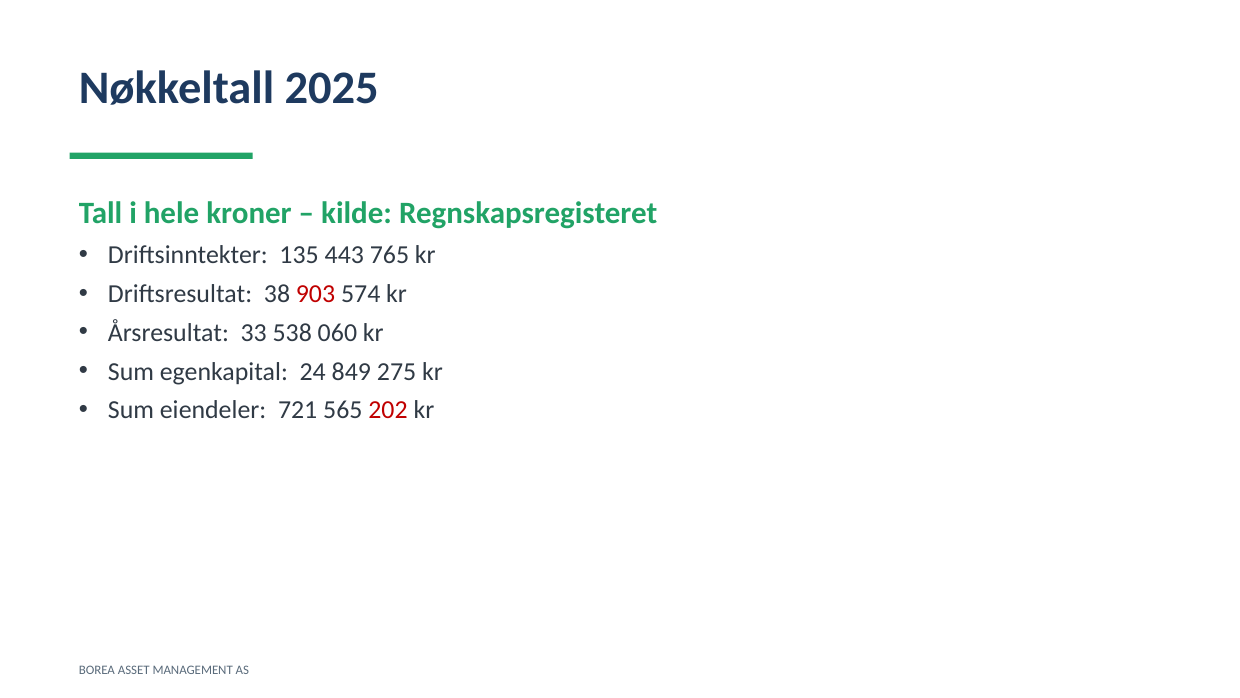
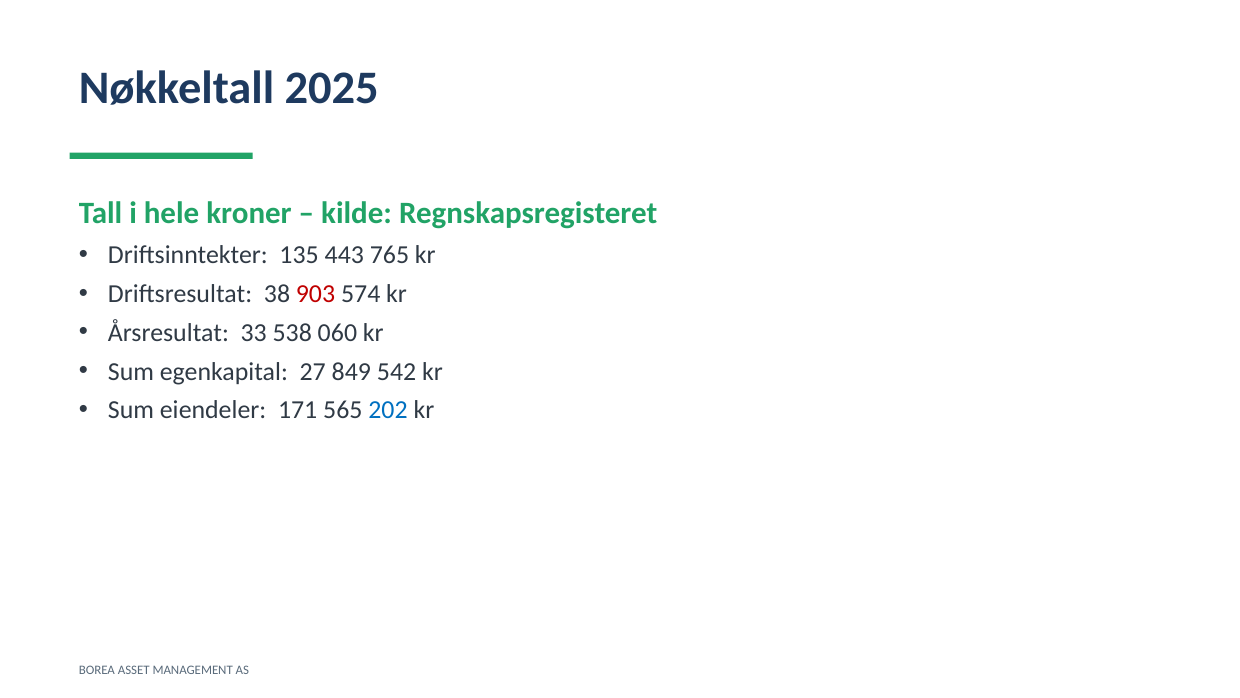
24: 24 -> 27
275: 275 -> 542
721: 721 -> 171
202 colour: red -> blue
